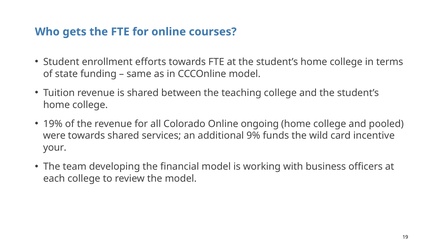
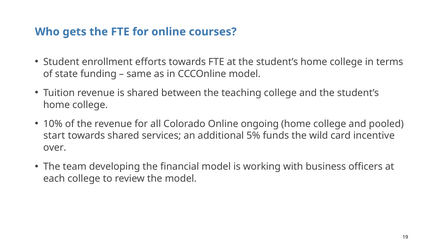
19%: 19% -> 10%
were: were -> start
9%: 9% -> 5%
your: your -> over
